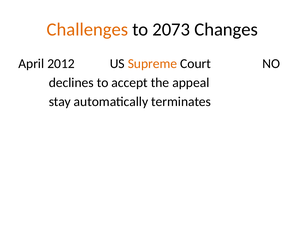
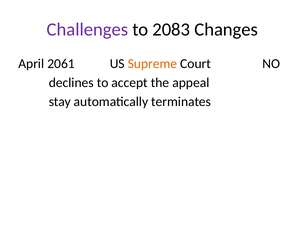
Challenges colour: orange -> purple
2073: 2073 -> 2083
2012: 2012 -> 2061
